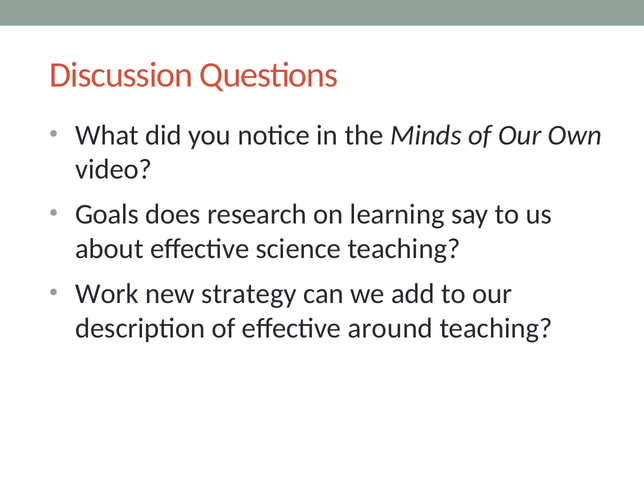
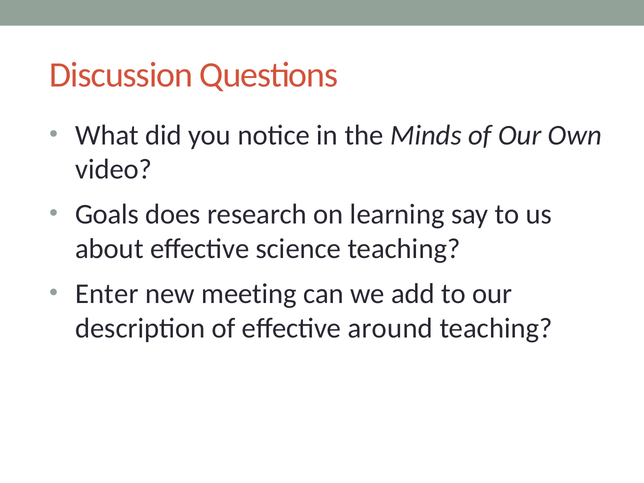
Work: Work -> Enter
strategy: strategy -> meeting
